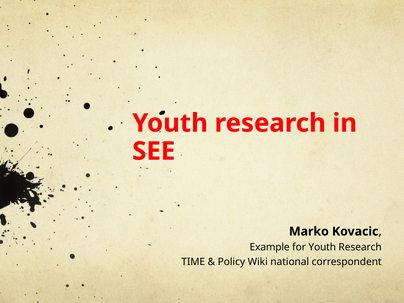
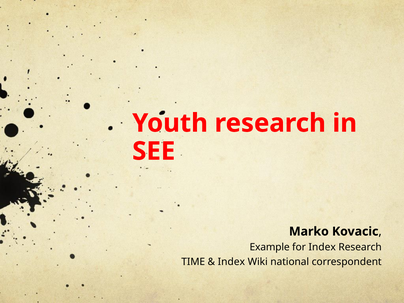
for Youth: Youth -> Index
Policy at (231, 262): Policy -> Index
